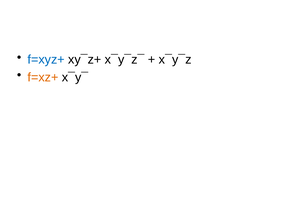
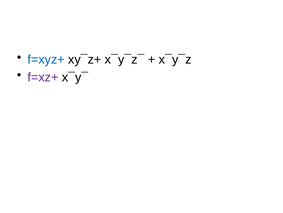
f=xz+ colour: orange -> purple
